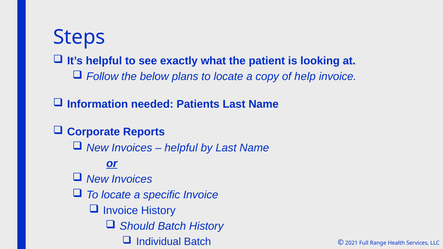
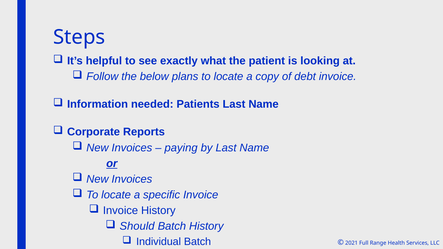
help: help -> debt
helpful at (181, 148): helpful -> paying
